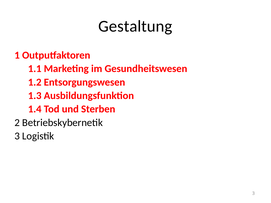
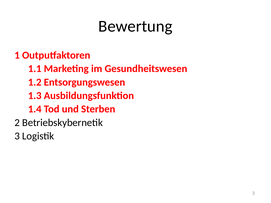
Gestaltung: Gestaltung -> Bewertung
